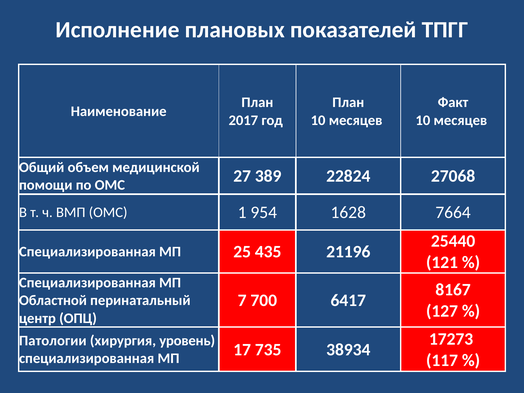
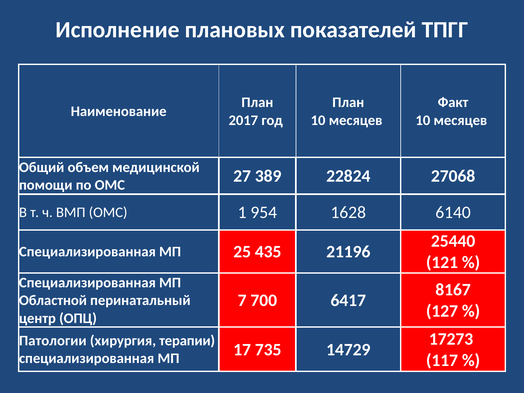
7664: 7664 -> 6140
уровень: уровень -> терапии
38934: 38934 -> 14729
